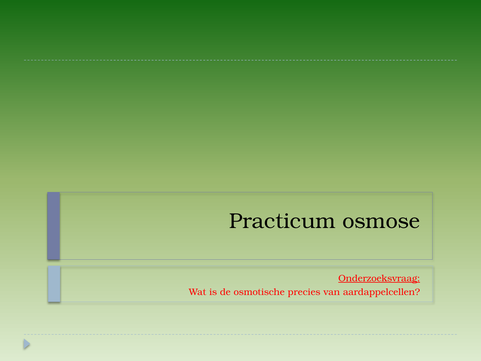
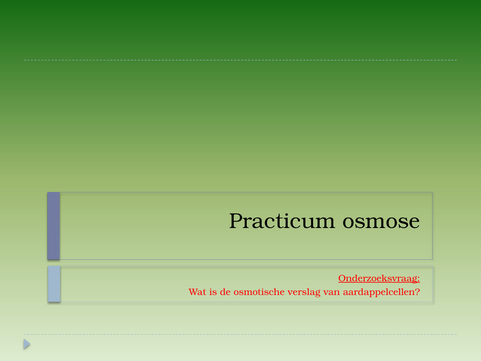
precies: precies -> verslag
